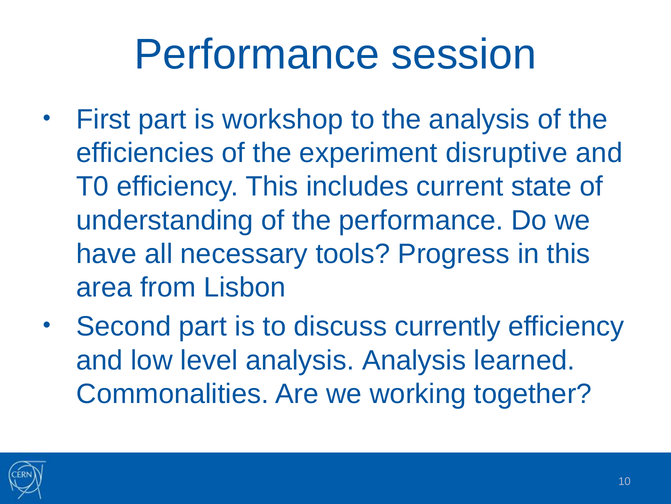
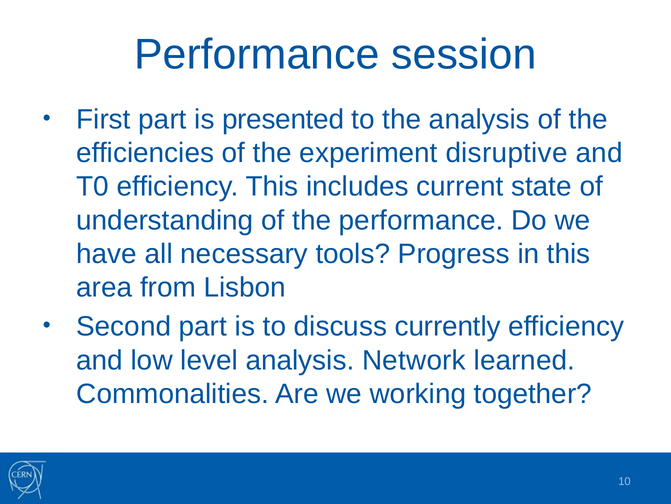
workshop: workshop -> presented
analysis Analysis: Analysis -> Network
